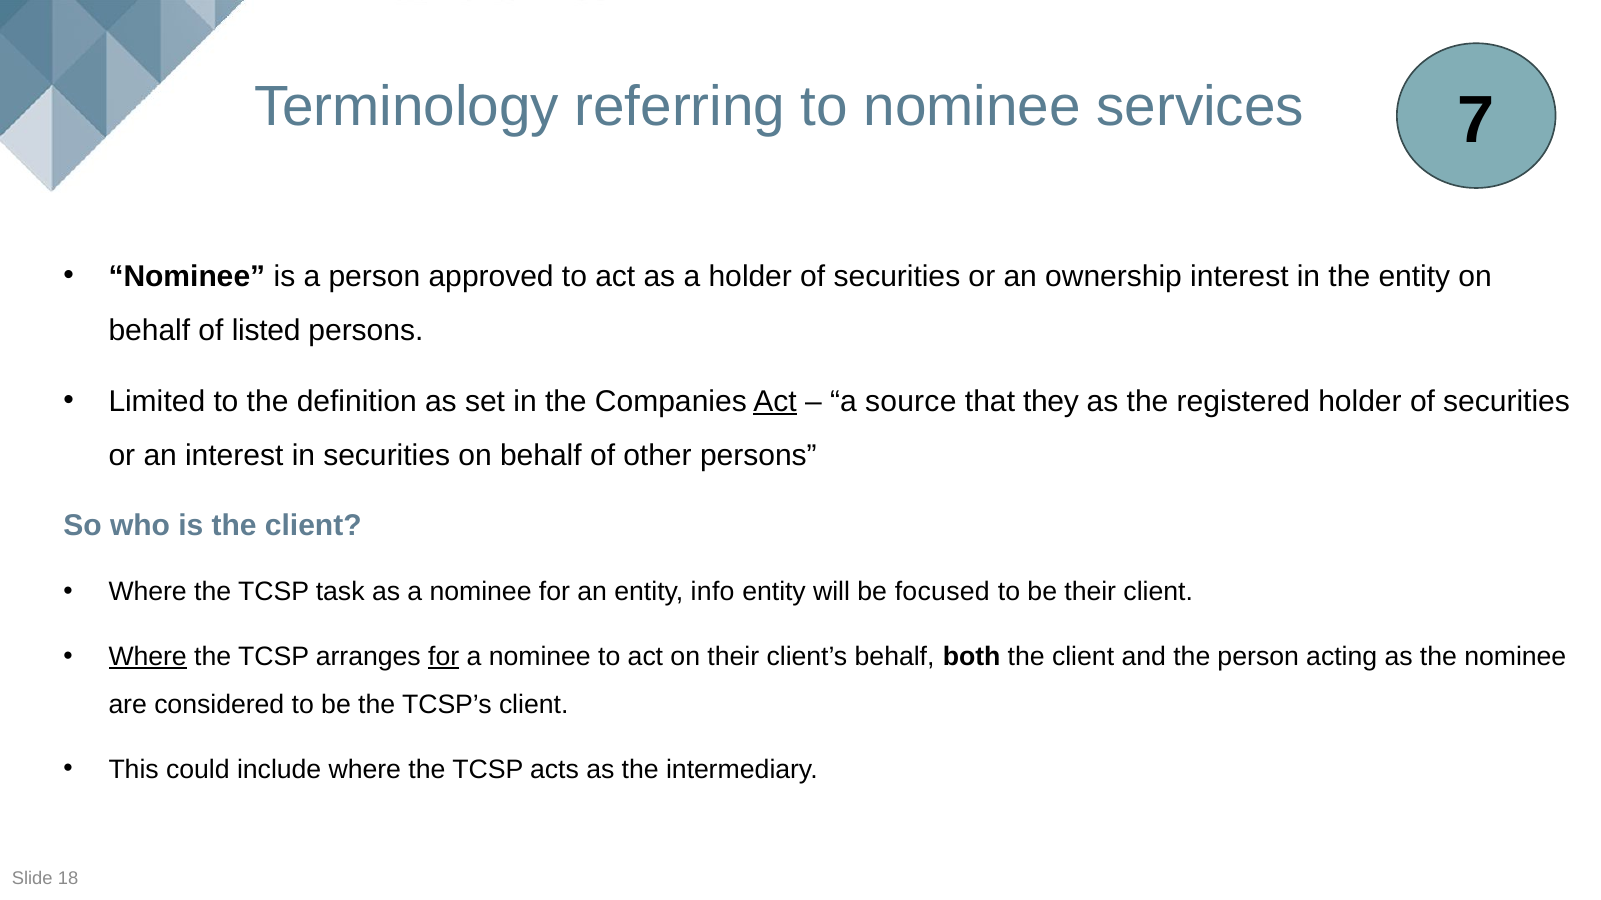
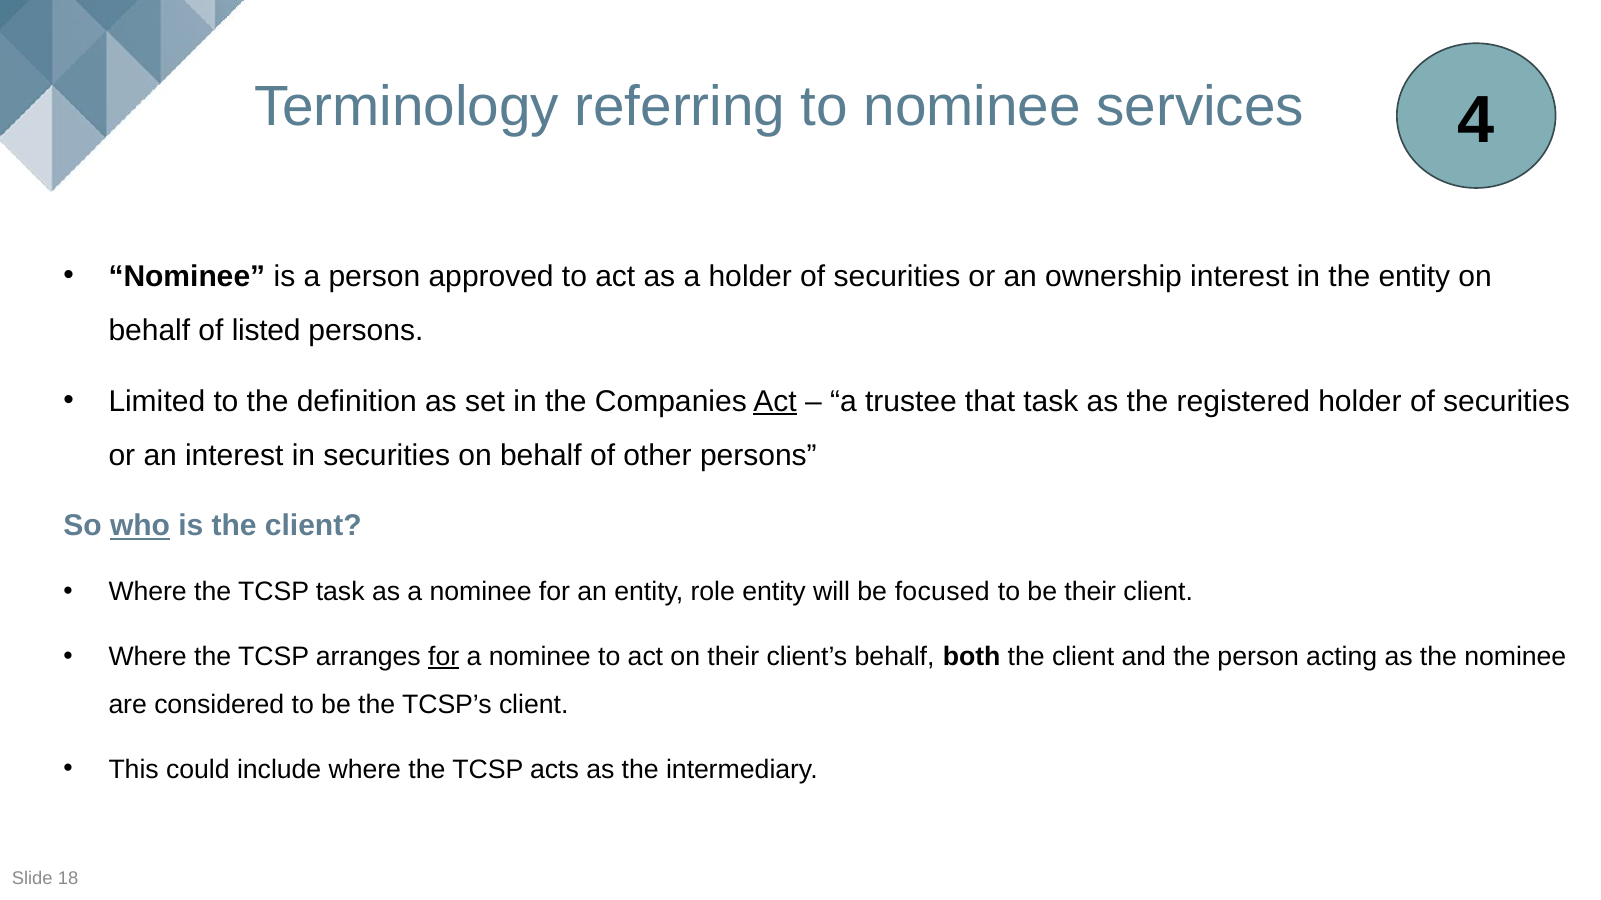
7: 7 -> 4
source: source -> trustee
that they: they -> task
who underline: none -> present
info: info -> role
Where at (148, 657) underline: present -> none
